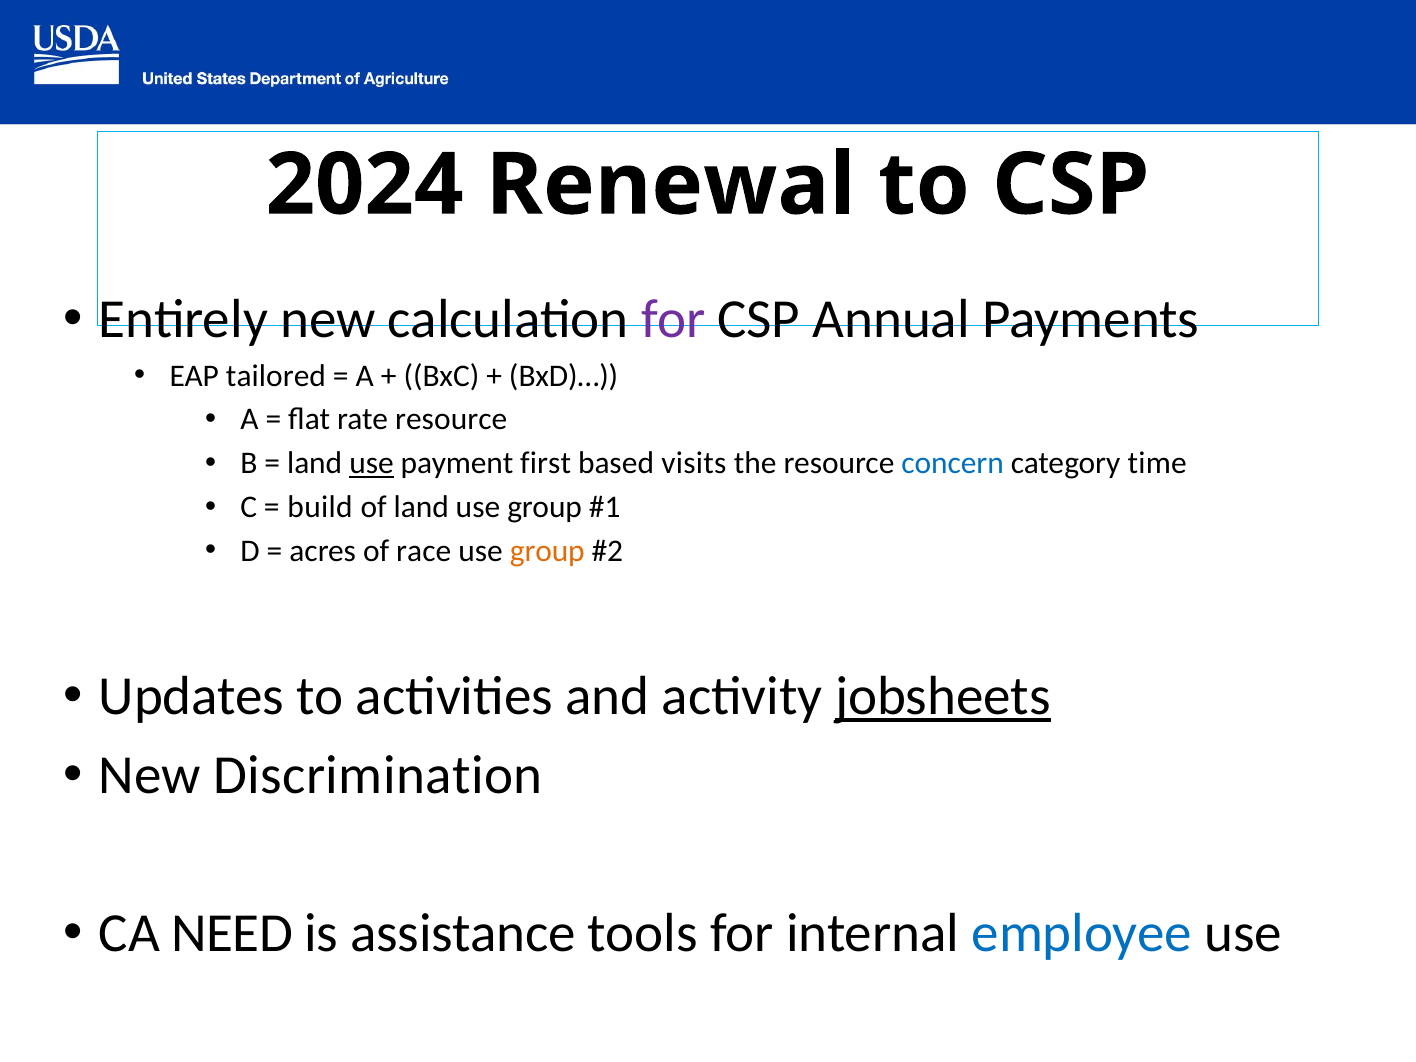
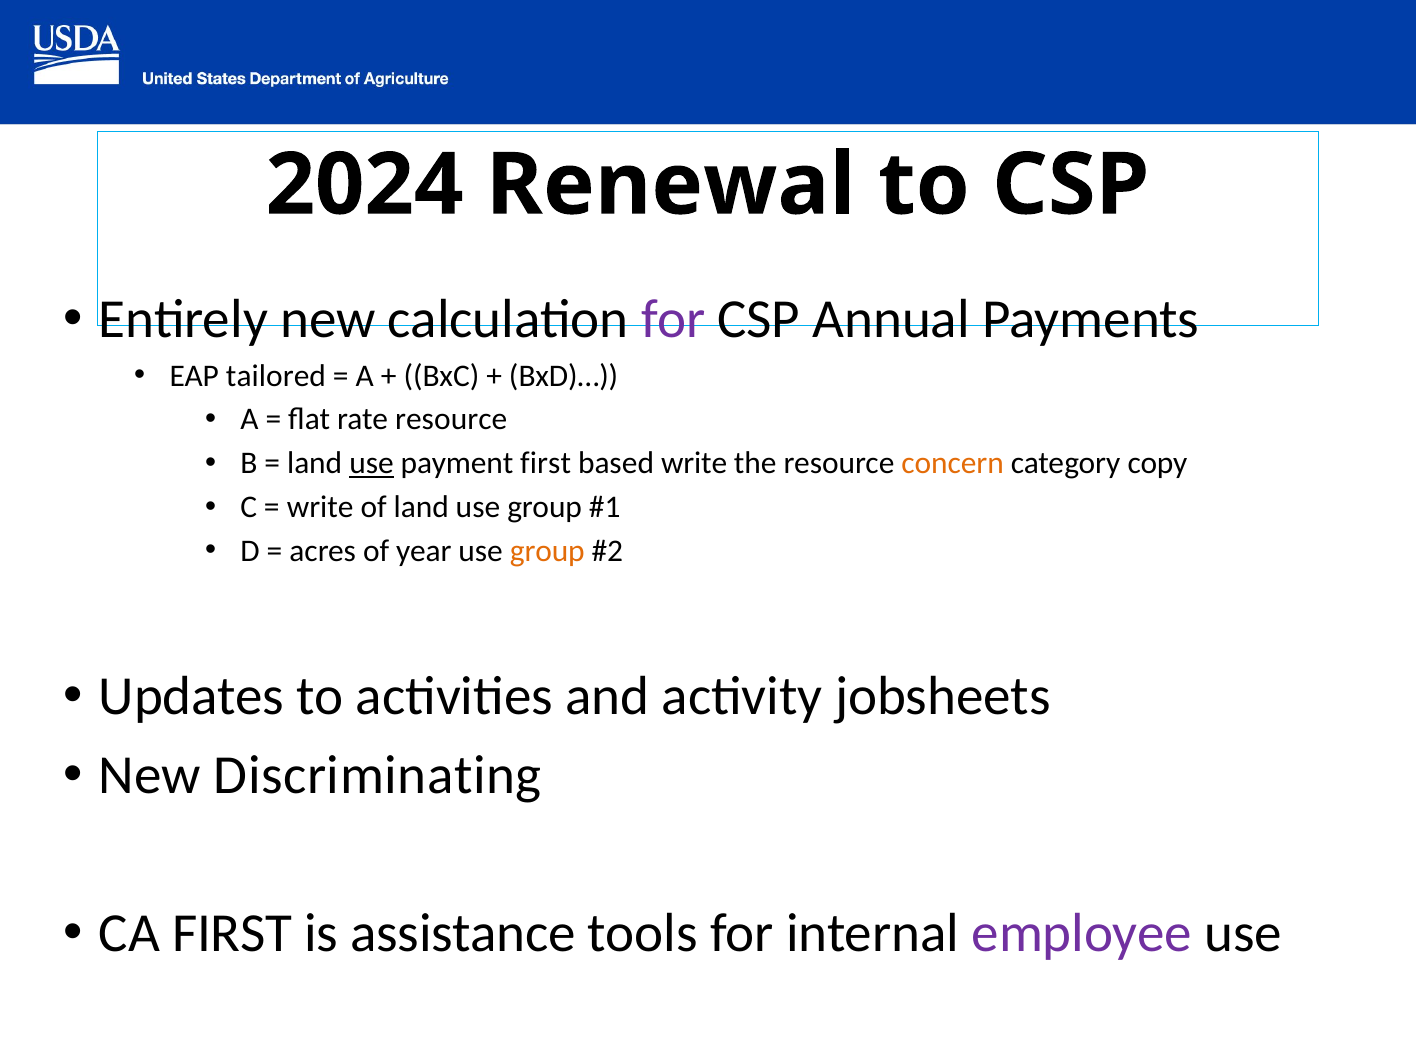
based visits: visits -> write
concern colour: blue -> orange
time: time -> copy
build at (320, 507): build -> write
race: race -> year
jobsheets underline: present -> none
Discrimination: Discrimination -> Discriminating
CA NEED: NEED -> FIRST
employee colour: blue -> purple
